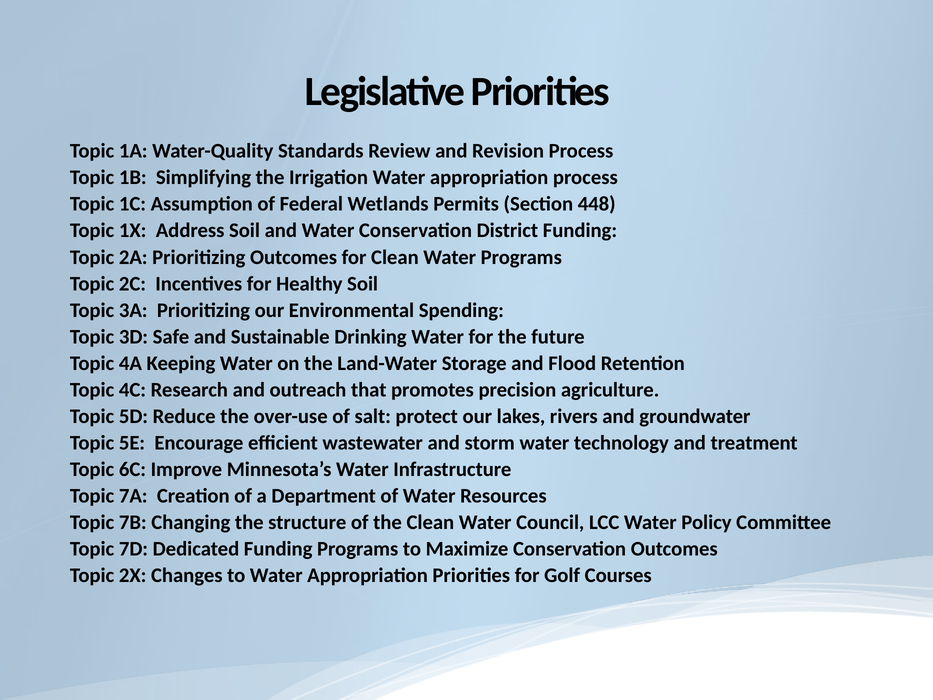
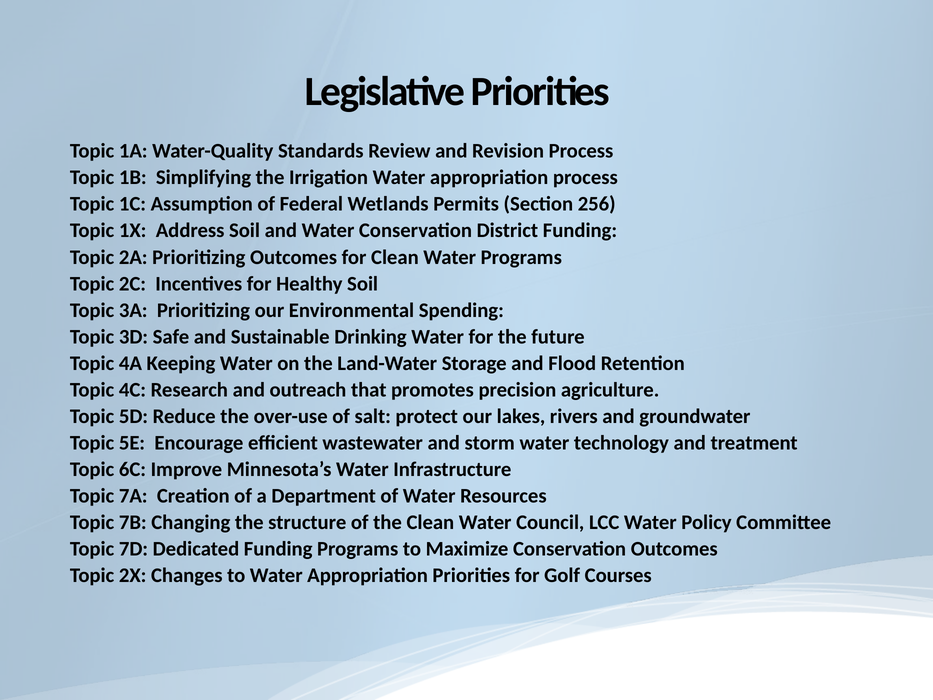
448: 448 -> 256
